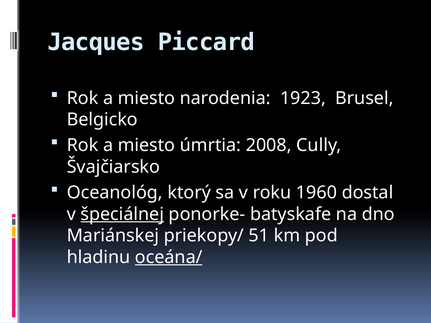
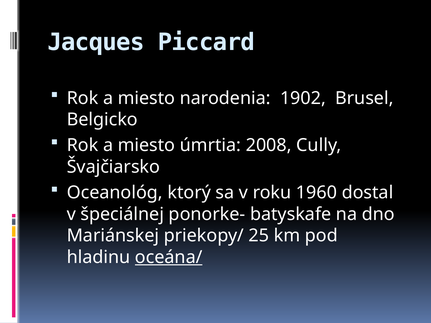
1923: 1923 -> 1902
špeciálnej underline: present -> none
51: 51 -> 25
